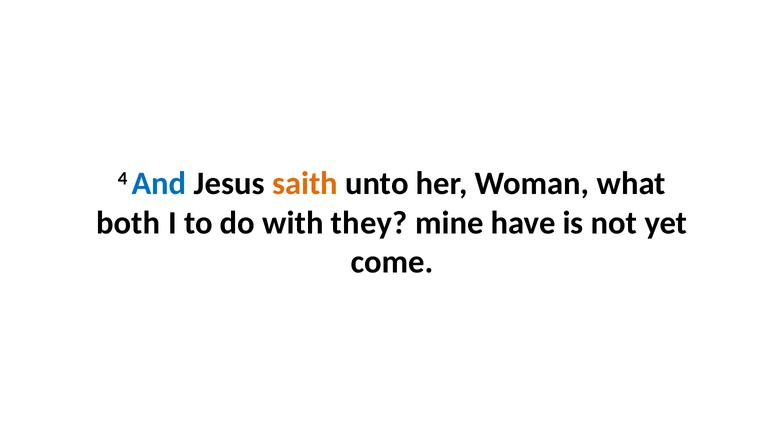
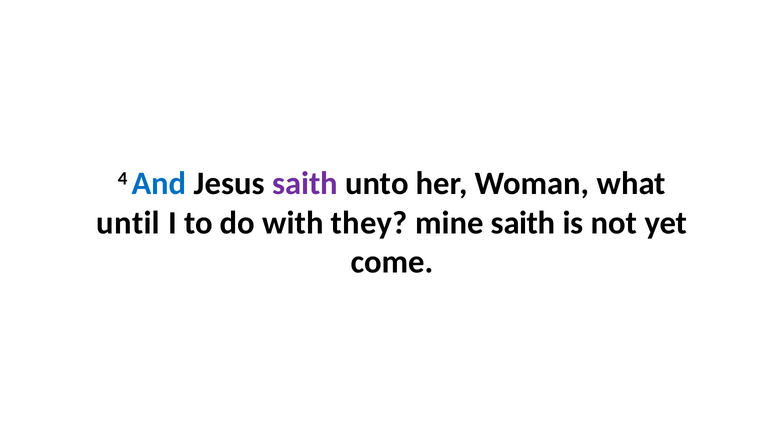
saith at (305, 184) colour: orange -> purple
both: both -> until
mine have: have -> saith
